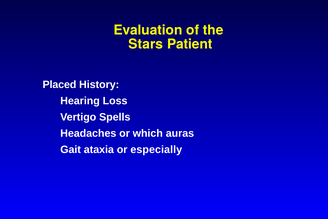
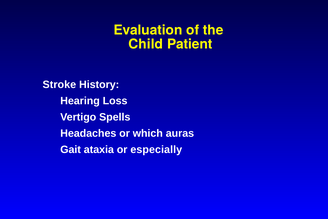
Stars: Stars -> Child
Placed: Placed -> Stroke
